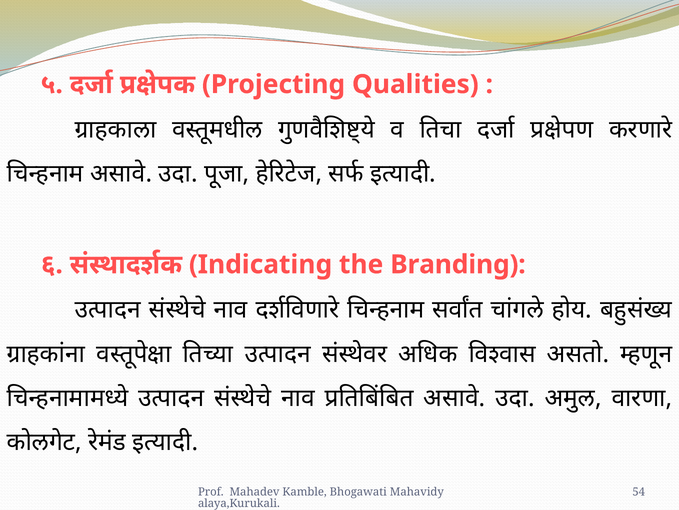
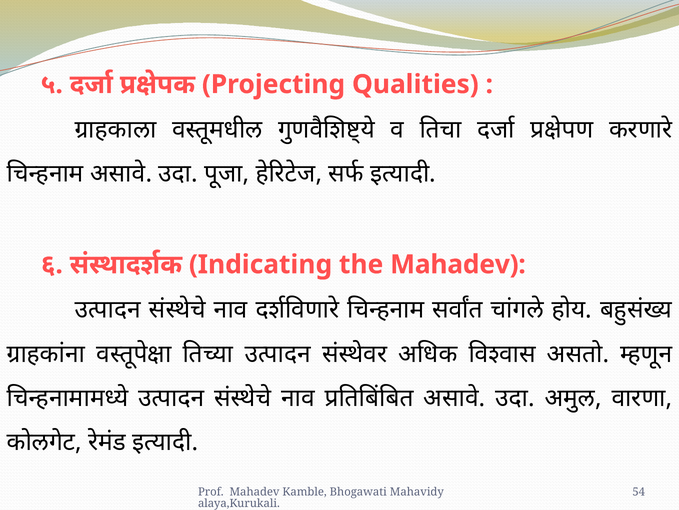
the Branding: Branding -> Mahadev
